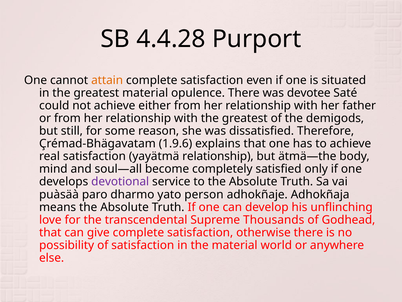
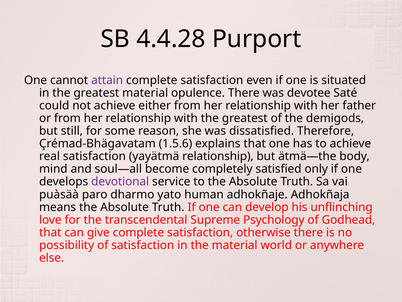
attain colour: orange -> purple
1.9.6: 1.9.6 -> 1.5.6
person: person -> human
Thousands: Thousands -> Psychology
